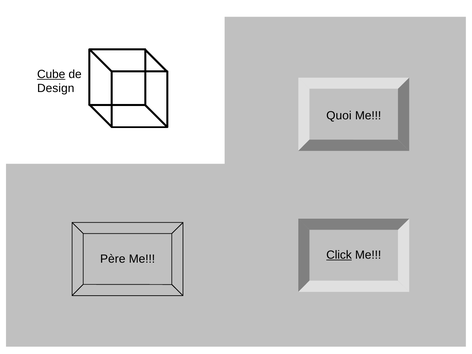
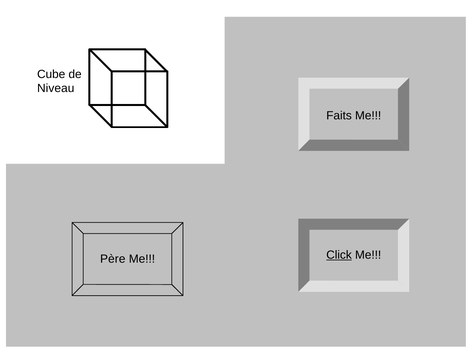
Cube underline: present -> none
Design: Design -> Niveau
Quoi: Quoi -> Faits
